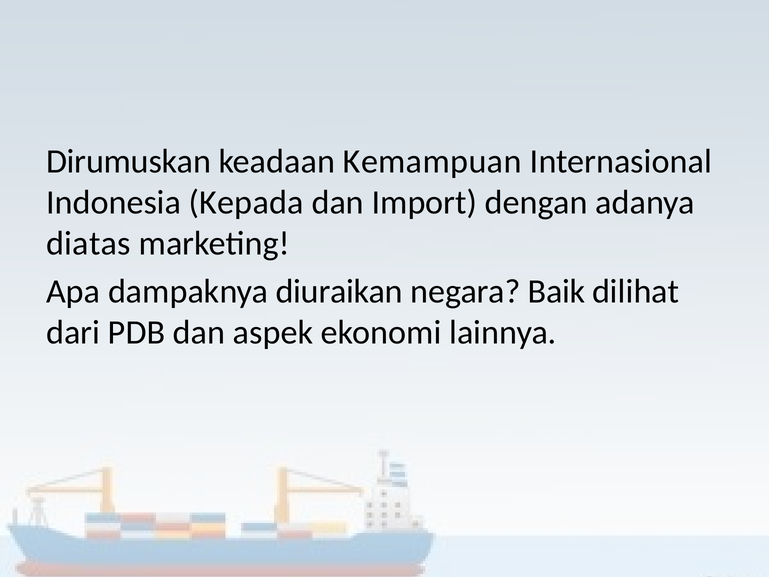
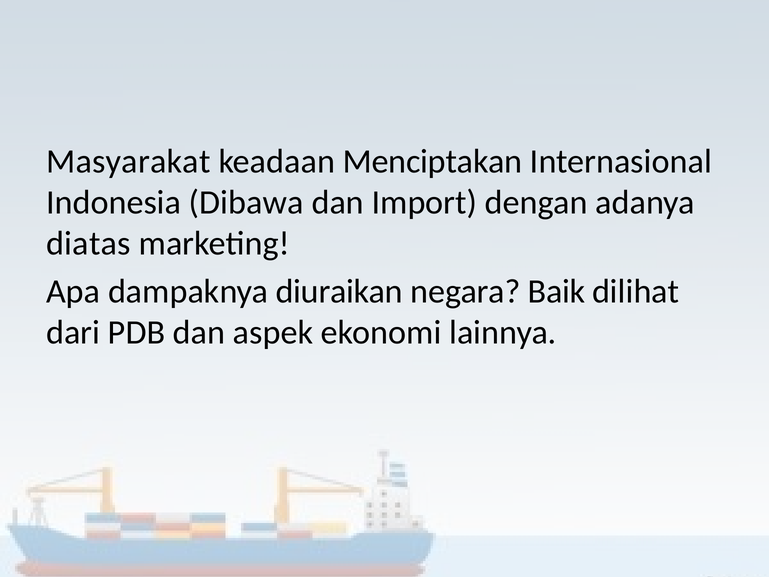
Dirumuskan: Dirumuskan -> Masyarakat
Kemampuan: Kemampuan -> Menciptakan
Kepada: Kepada -> Dibawa
